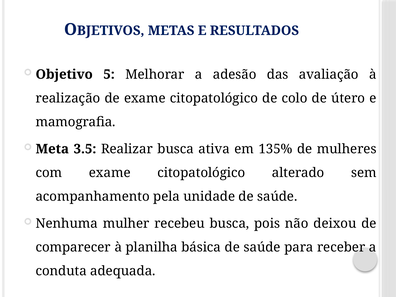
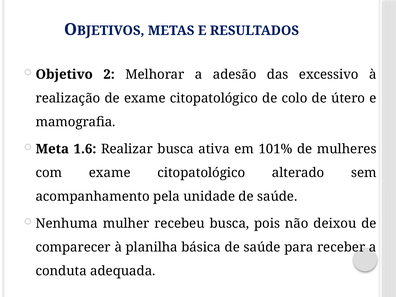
5: 5 -> 2
avaliação: avaliação -> excessivo
3.5: 3.5 -> 1.6
135%: 135% -> 101%
